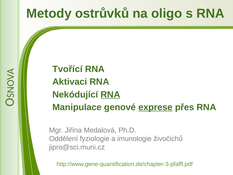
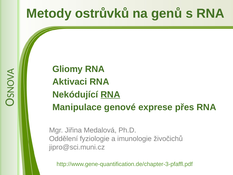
oligo: oligo -> genů
Tvořící: Tvořící -> Gliomy
exprese underline: present -> none
